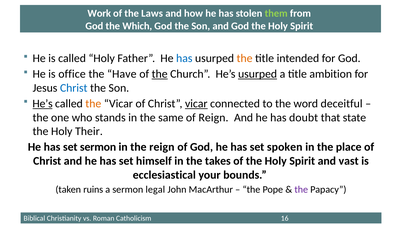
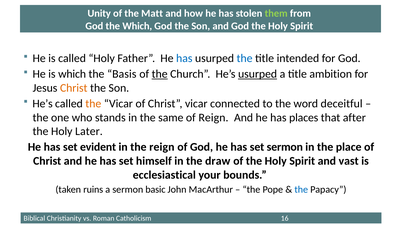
Work: Work -> Unity
Laws: Laws -> Matt
the at (245, 58) colour: orange -> blue
is office: office -> which
Have: Have -> Basis
Christ at (74, 88) colour: blue -> orange
He’s at (43, 104) underline: present -> none
vicar at (196, 104) underline: present -> none
doubt: doubt -> places
state: state -> after
Their: Their -> Later
set sermon: sermon -> evident
set spoken: spoken -> sermon
takes: takes -> draw
legal: legal -> basic
the at (301, 190) colour: purple -> blue
